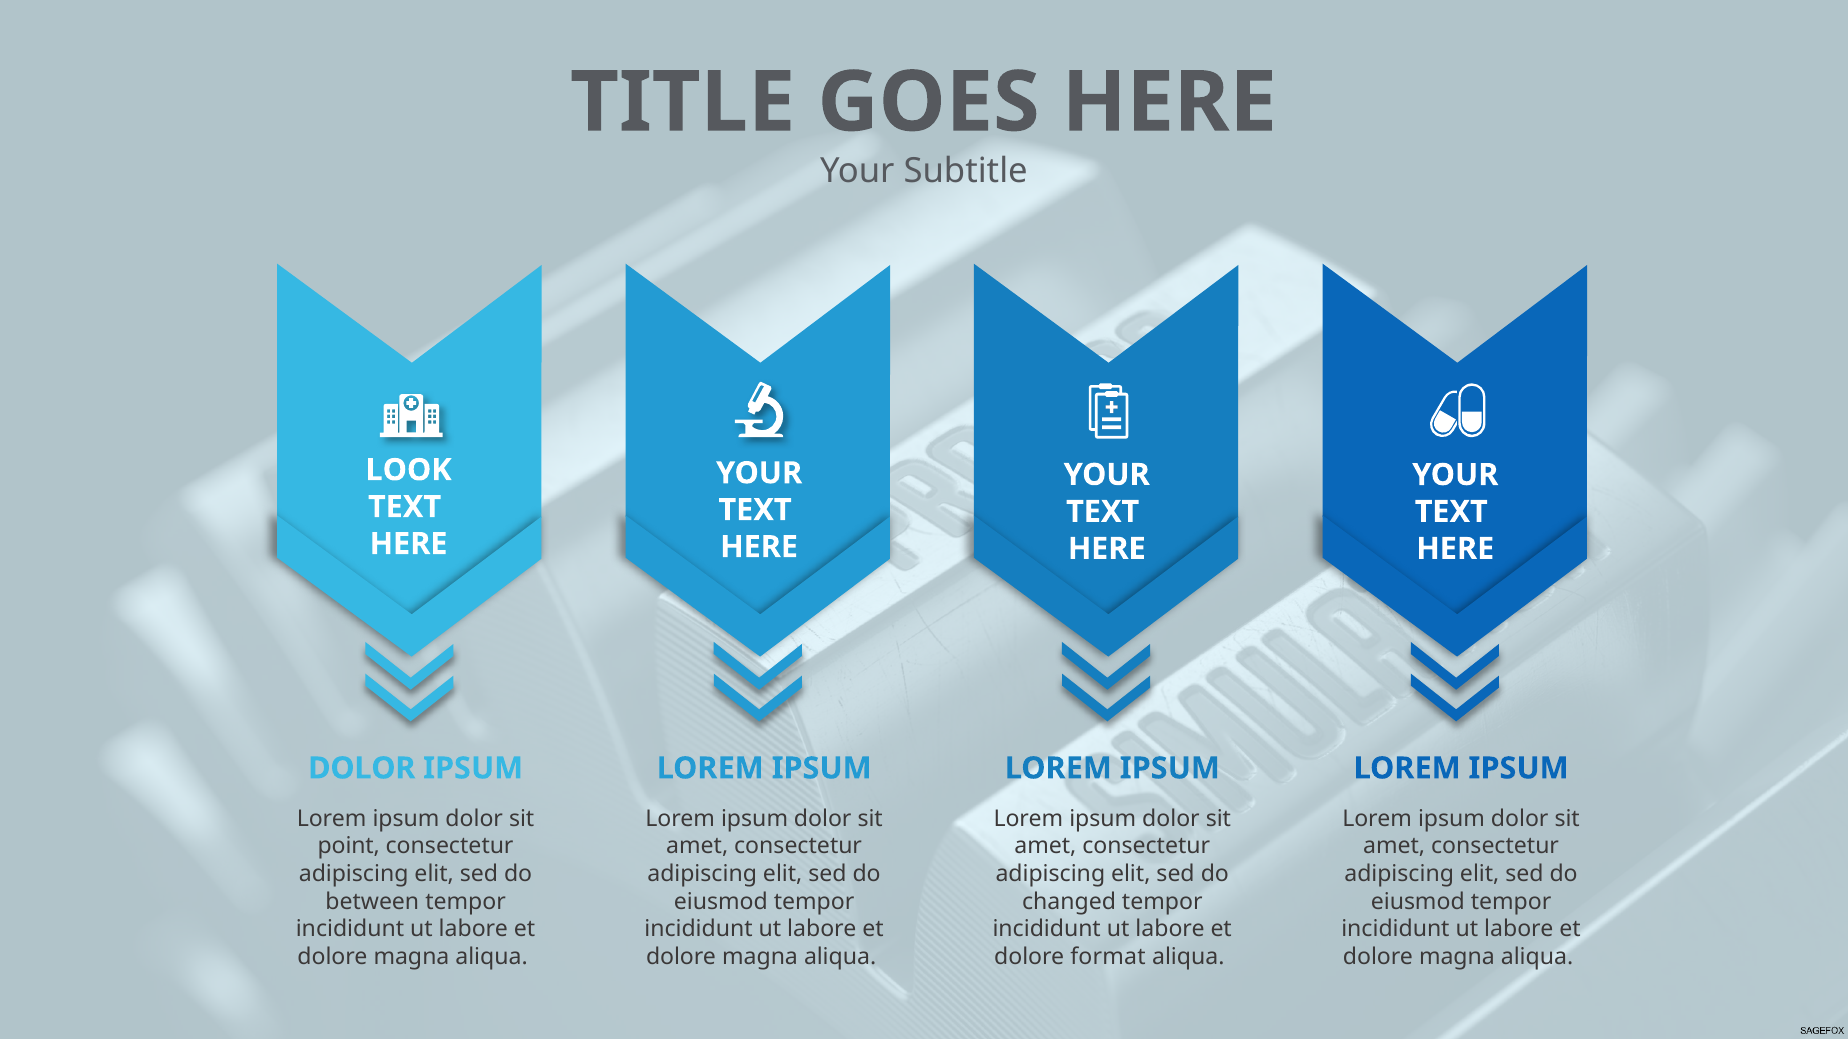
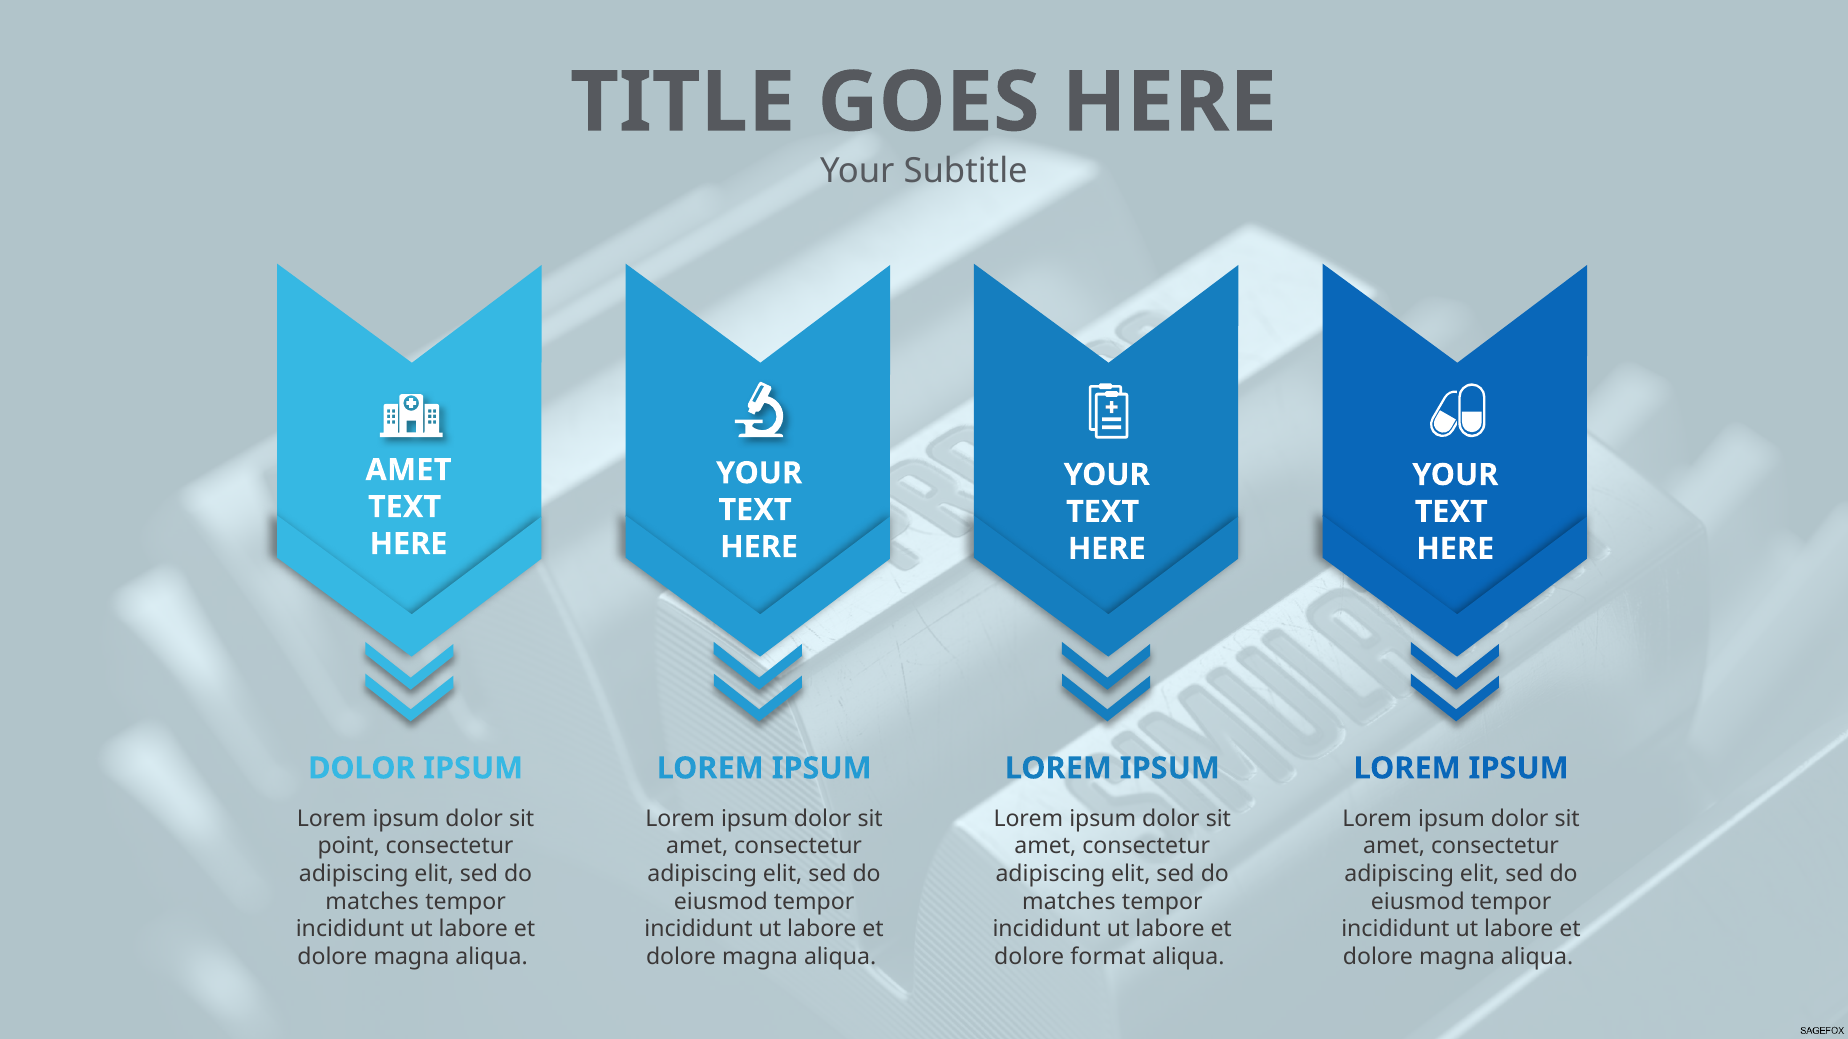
LOOK at (409, 470): LOOK -> AMET
between at (372, 902): between -> matches
changed at (1069, 902): changed -> matches
